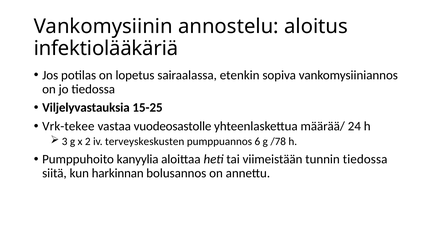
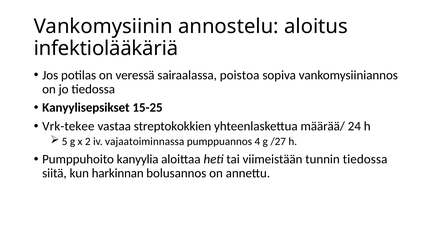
lopetus: lopetus -> veressä
etenkin: etenkin -> poistoa
Viljelyvastauksia: Viljelyvastauksia -> Kanyylisepsikset
vuodeosastolle: vuodeosastolle -> streptokokkien
3: 3 -> 5
terveyskeskusten: terveyskeskusten -> vajaatoiminnassa
6: 6 -> 4
/78: /78 -> /27
